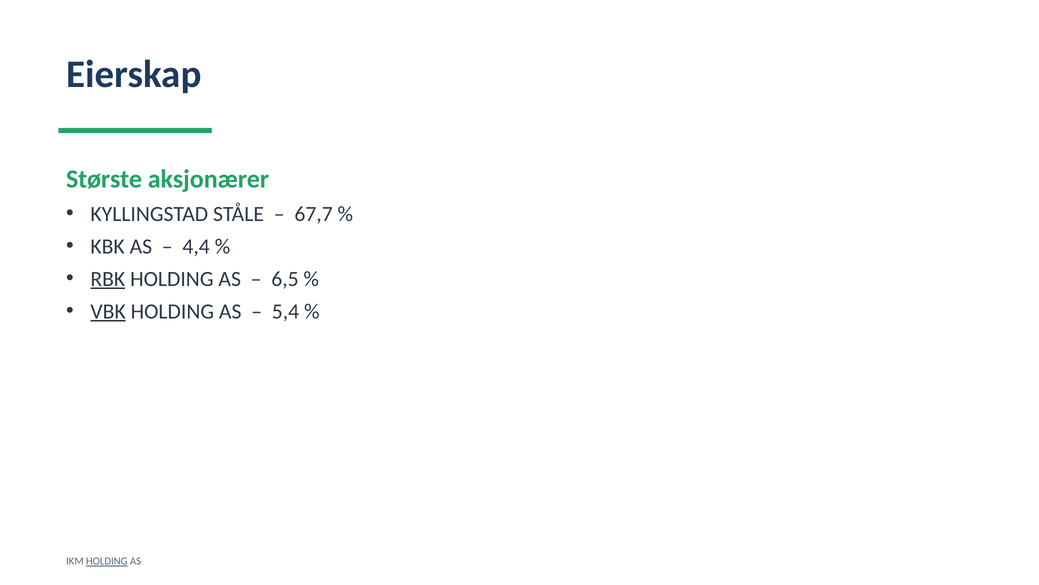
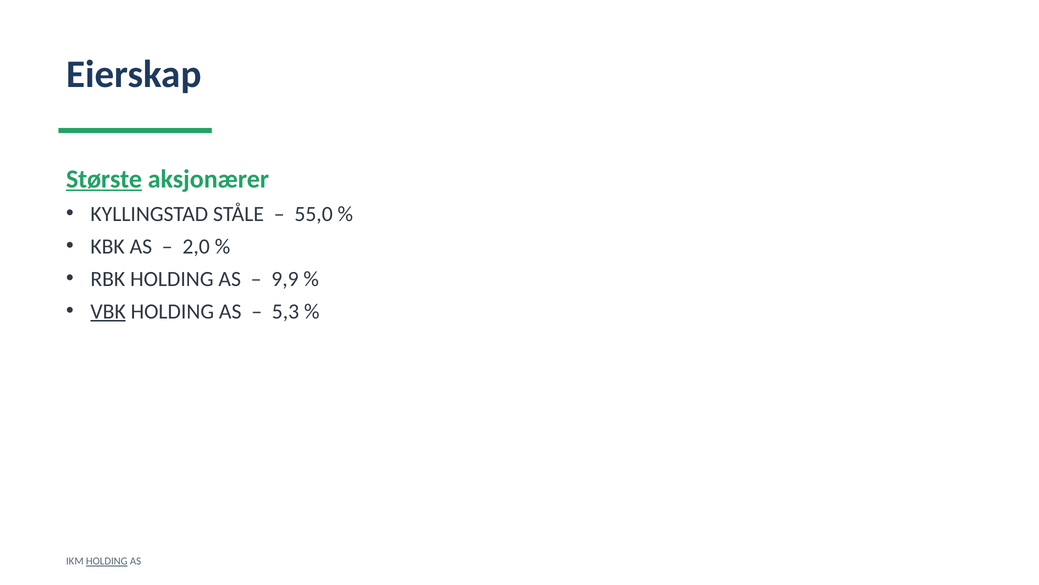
Største underline: none -> present
67,7: 67,7 -> 55,0
4,4: 4,4 -> 2,0
RBK underline: present -> none
6,5: 6,5 -> 9,9
5,4: 5,4 -> 5,3
